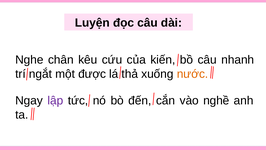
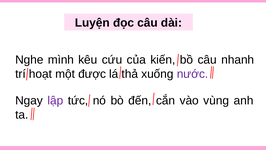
chân: chân -> mình
ngắt: ngắt -> hoạt
nước colour: orange -> purple
nghề: nghề -> vùng
